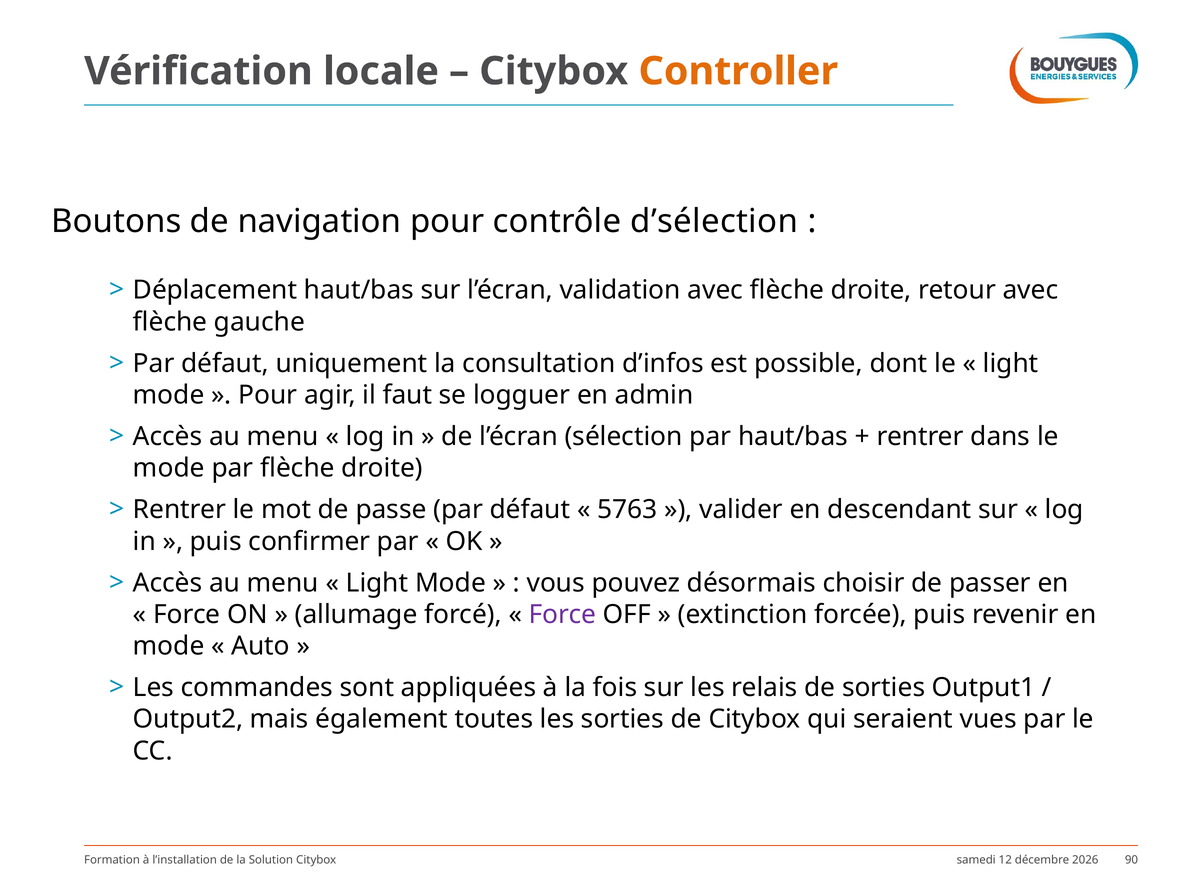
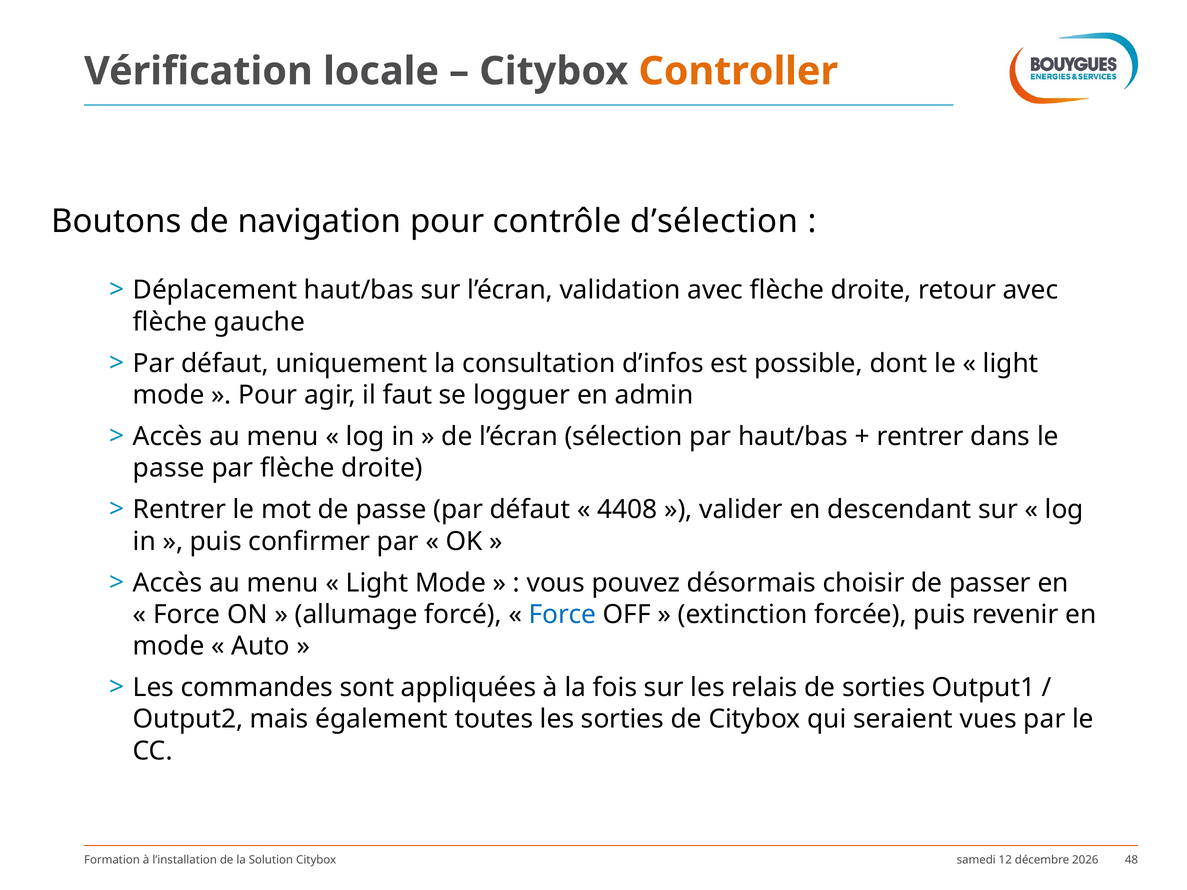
mode at (169, 468): mode -> passe
5763: 5763 -> 4408
Force at (563, 615) colour: purple -> blue
90: 90 -> 48
